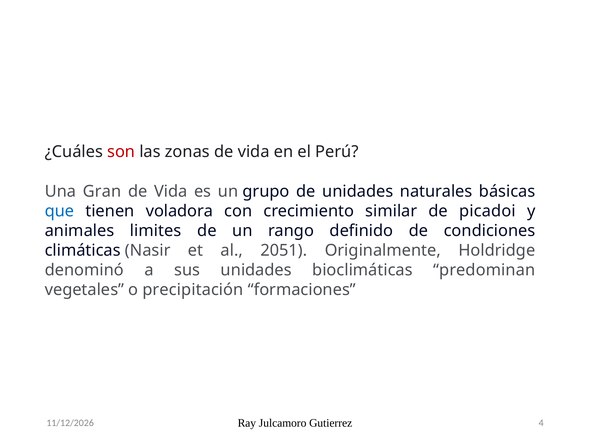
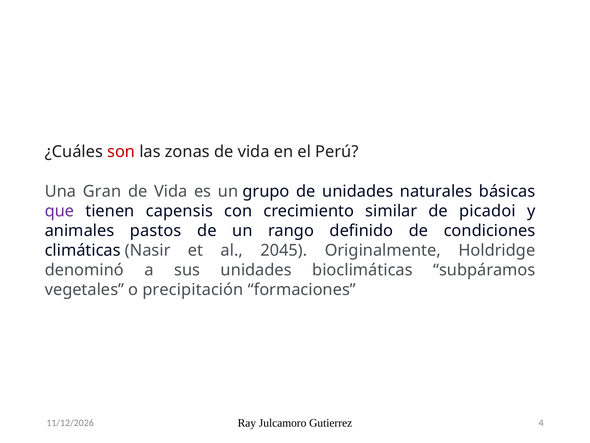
que colour: blue -> purple
voladora: voladora -> capensis
limites: limites -> pastos
2051: 2051 -> 2045
predominan: predominan -> subpáramos
